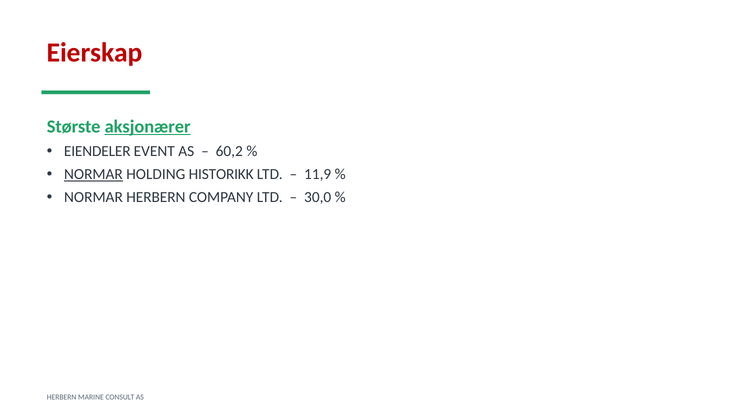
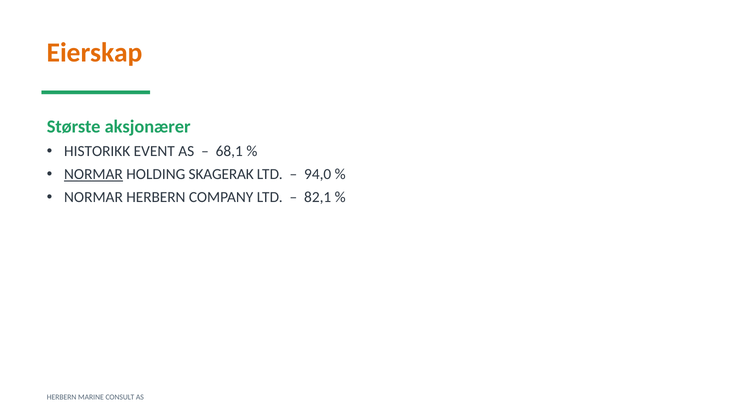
Eierskap colour: red -> orange
aksjonærer underline: present -> none
EIENDELER: EIENDELER -> HISTORIKK
60,2: 60,2 -> 68,1
HISTORIKK: HISTORIKK -> SKAGERAK
11,9: 11,9 -> 94,0
30,0: 30,0 -> 82,1
